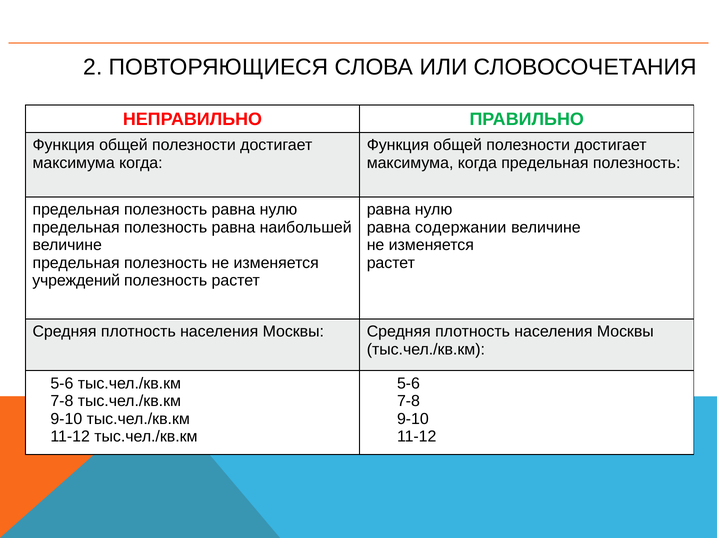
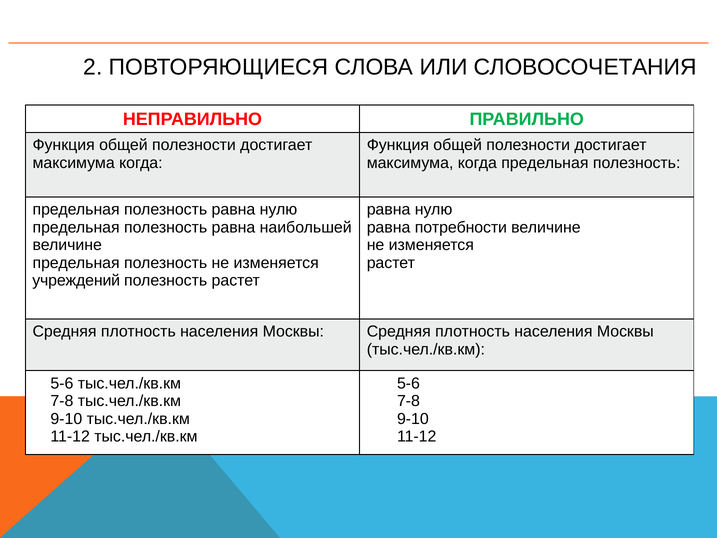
содержании: содержании -> потребности
